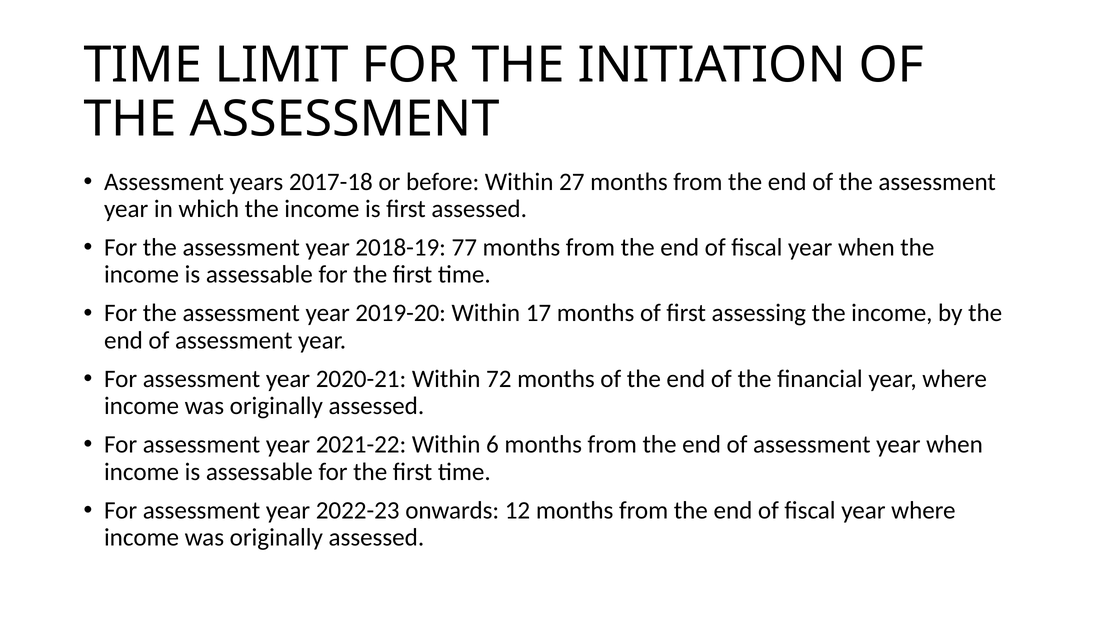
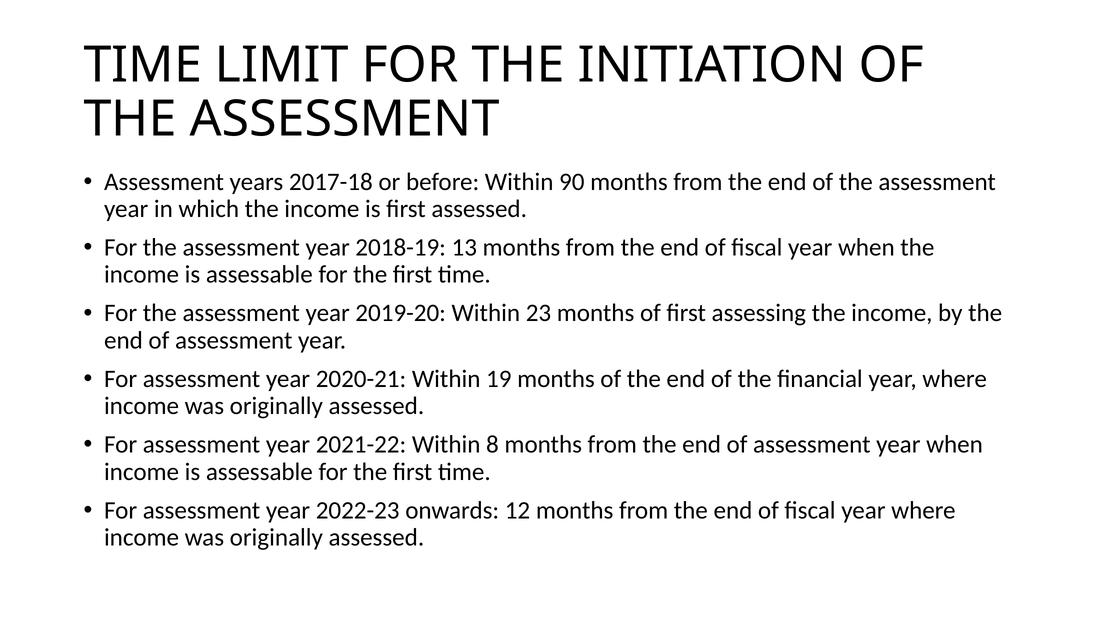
27: 27 -> 90
77: 77 -> 13
17: 17 -> 23
72: 72 -> 19
6: 6 -> 8
